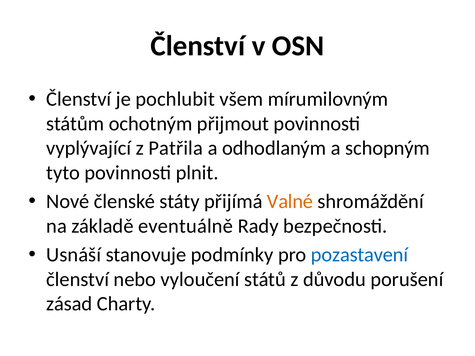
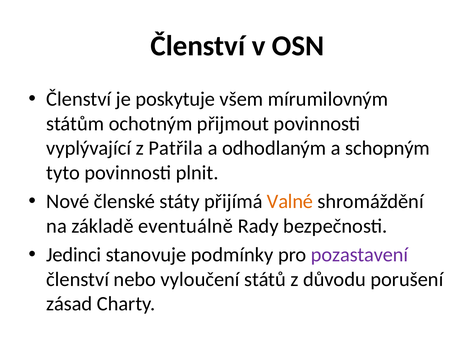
pochlubit: pochlubit -> poskytuje
Usnáší: Usnáší -> Jedinci
pozastavení colour: blue -> purple
